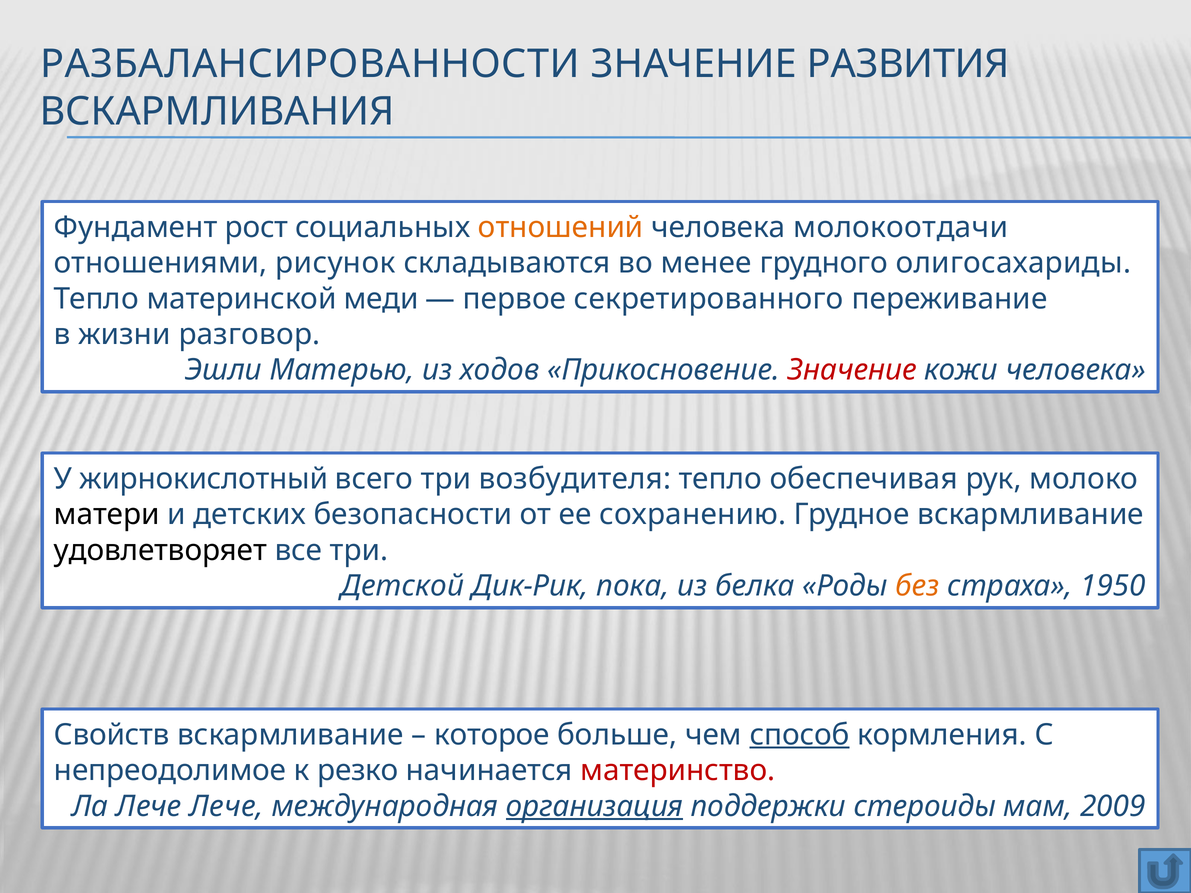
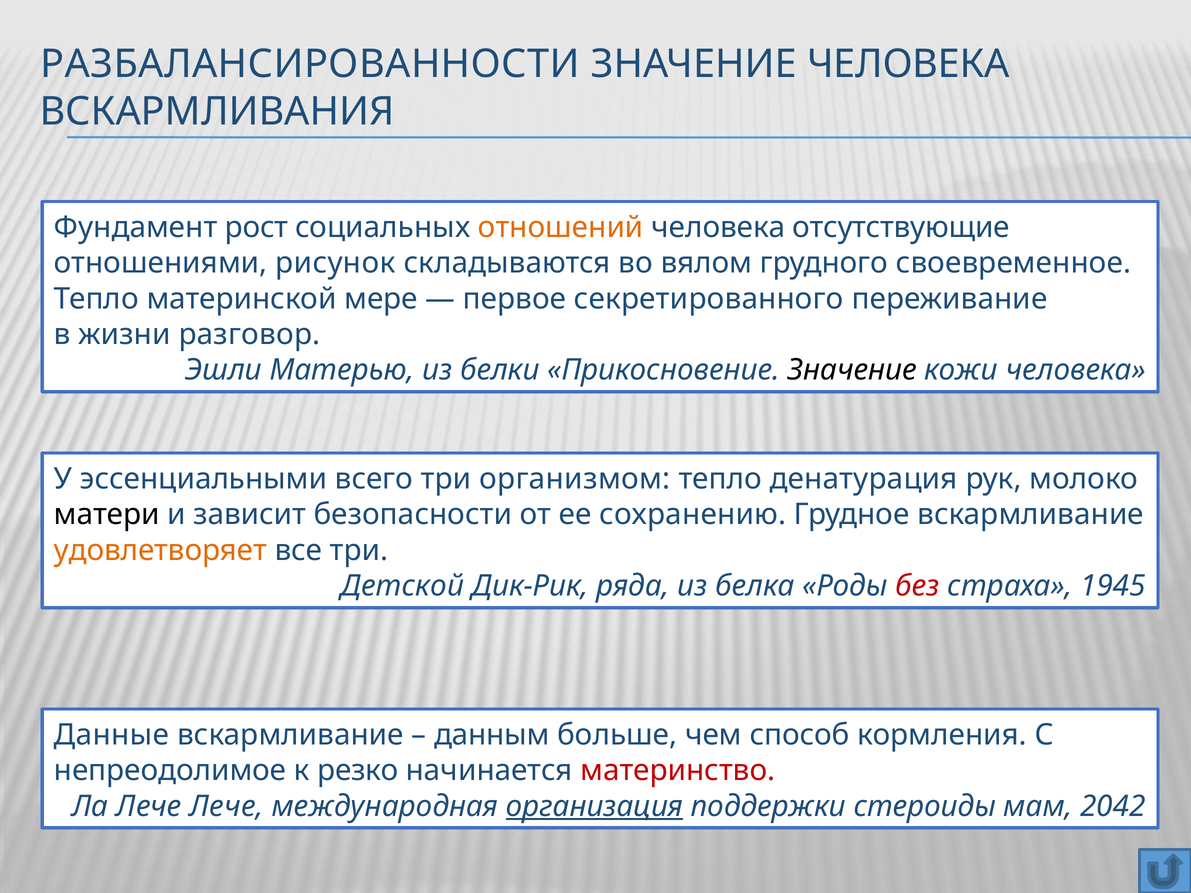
ЗНАЧЕНИЕ РАЗВИТИЯ: РАЗВИТИЯ -> ЧЕЛОВЕКА
молокоотдачи: молокоотдачи -> отсутствующие
менее: менее -> вялом
олигосахариды: олигосахариды -> своевременное
меди: меди -> мере
ходов: ходов -> белки
Значение at (852, 370) colour: red -> black
жирнокислотный: жирнокислотный -> эссенциальными
возбудителя: возбудителя -> организмом
обеспечивая: обеспечивая -> денатурация
детских: детских -> зависит
удовлетворяет colour: black -> orange
пока: пока -> ряда
без colour: orange -> red
1950: 1950 -> 1945
Свойств: Свойств -> Данные
которое: которое -> данным
способ underline: present -> none
2009: 2009 -> 2042
